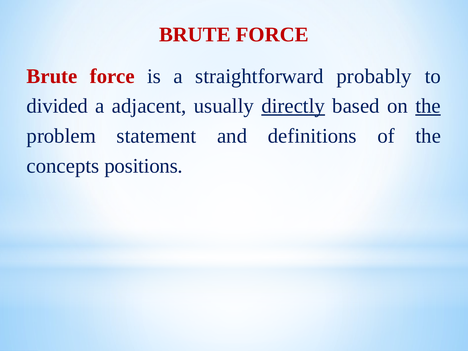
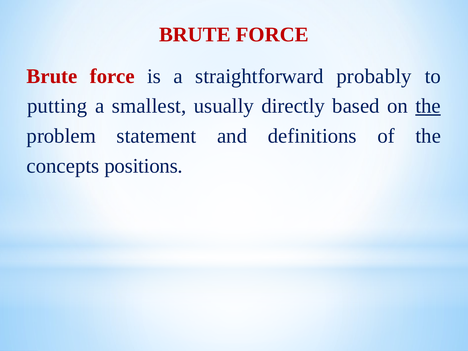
divided: divided -> putting
adjacent: adjacent -> smallest
directly underline: present -> none
